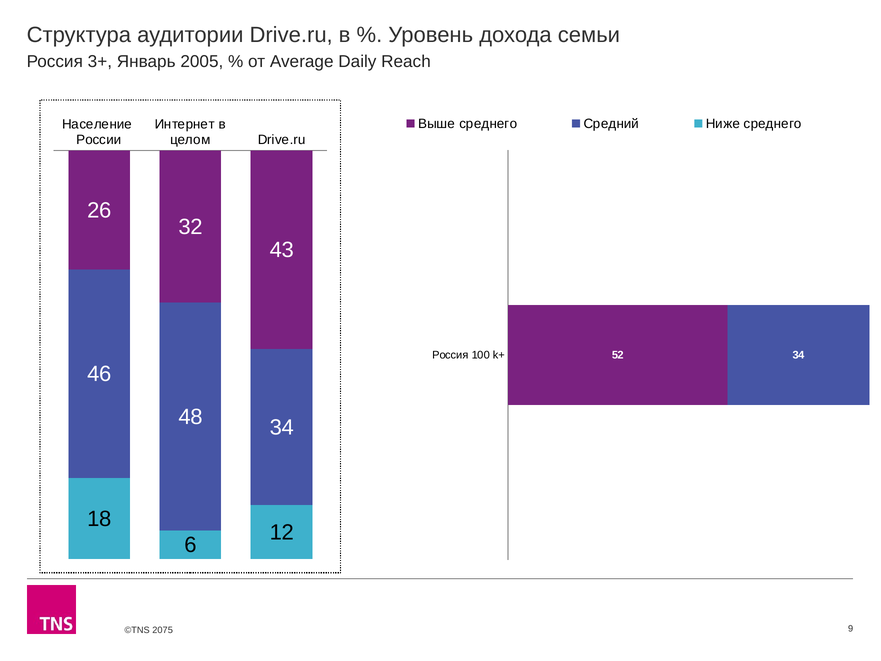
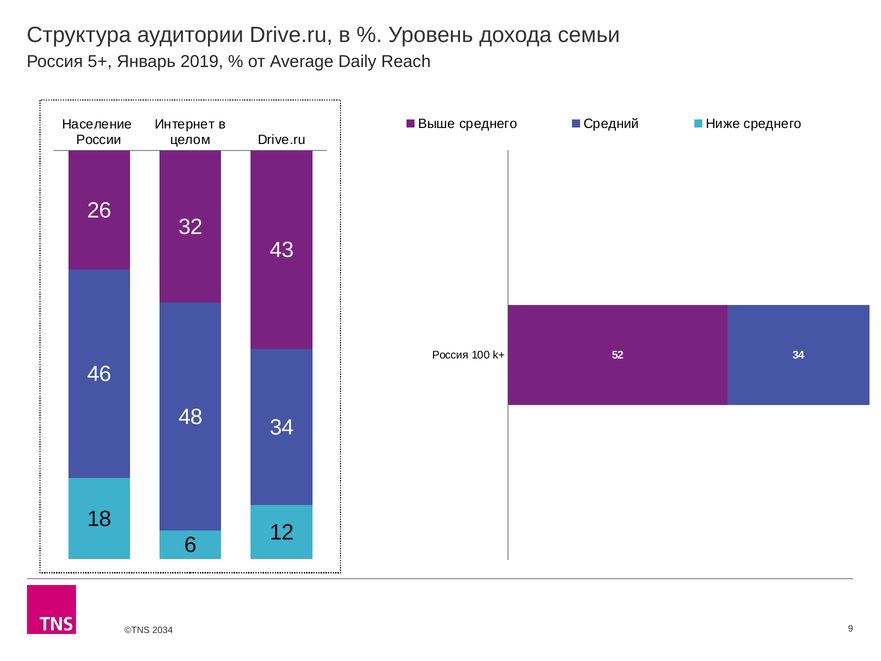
3+: 3+ -> 5+
2005: 2005 -> 2019
2075: 2075 -> 2034
